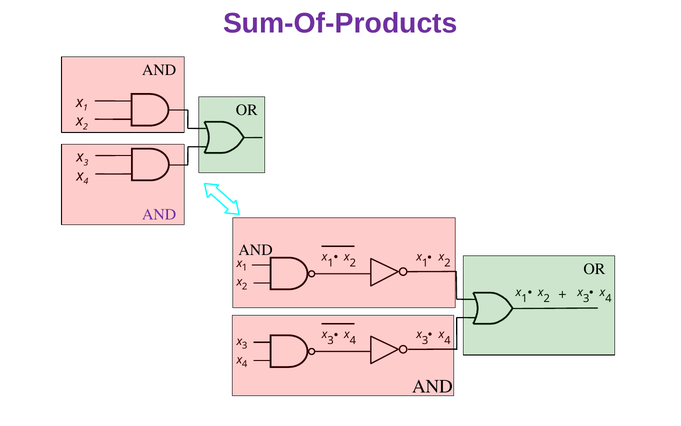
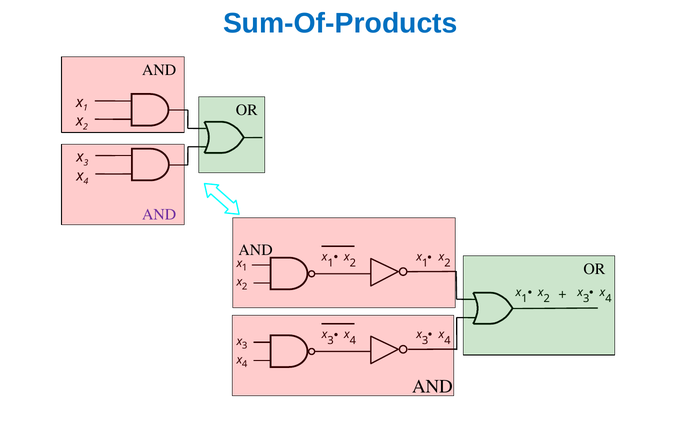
Sum-Of-Products colour: purple -> blue
